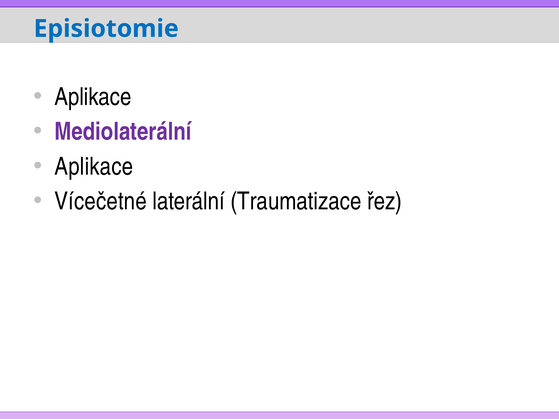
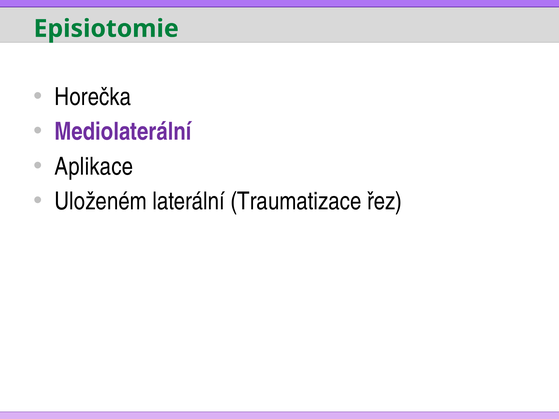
Episiotomie colour: blue -> green
Aplikace at (93, 97): Aplikace -> Horečka
Vícečetné: Vícečetné -> Uloženém
